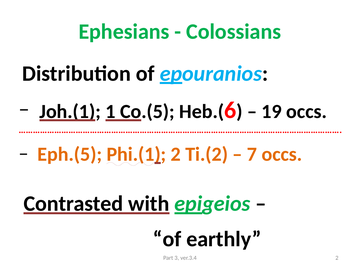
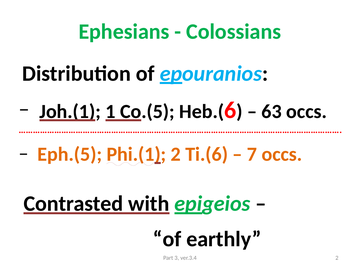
19: 19 -> 63
Ti.(2: Ti.(2 -> Ti.(6
